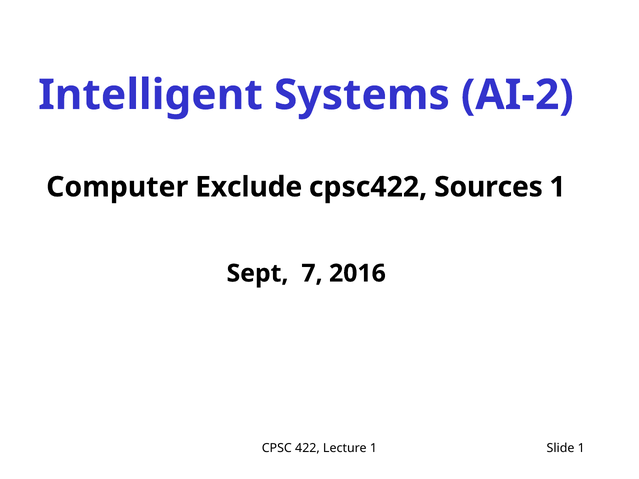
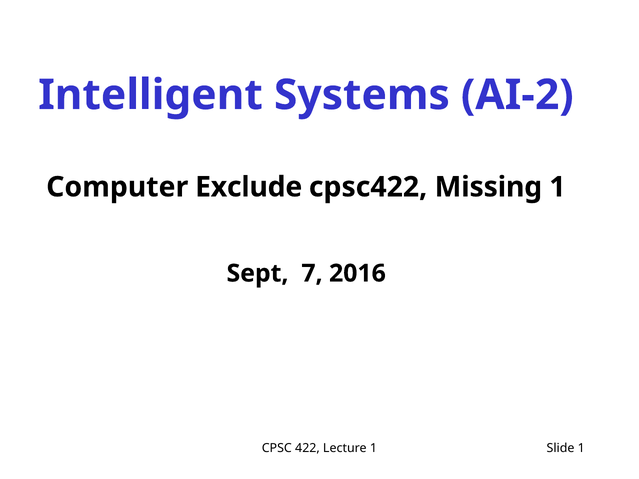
Sources: Sources -> Missing
